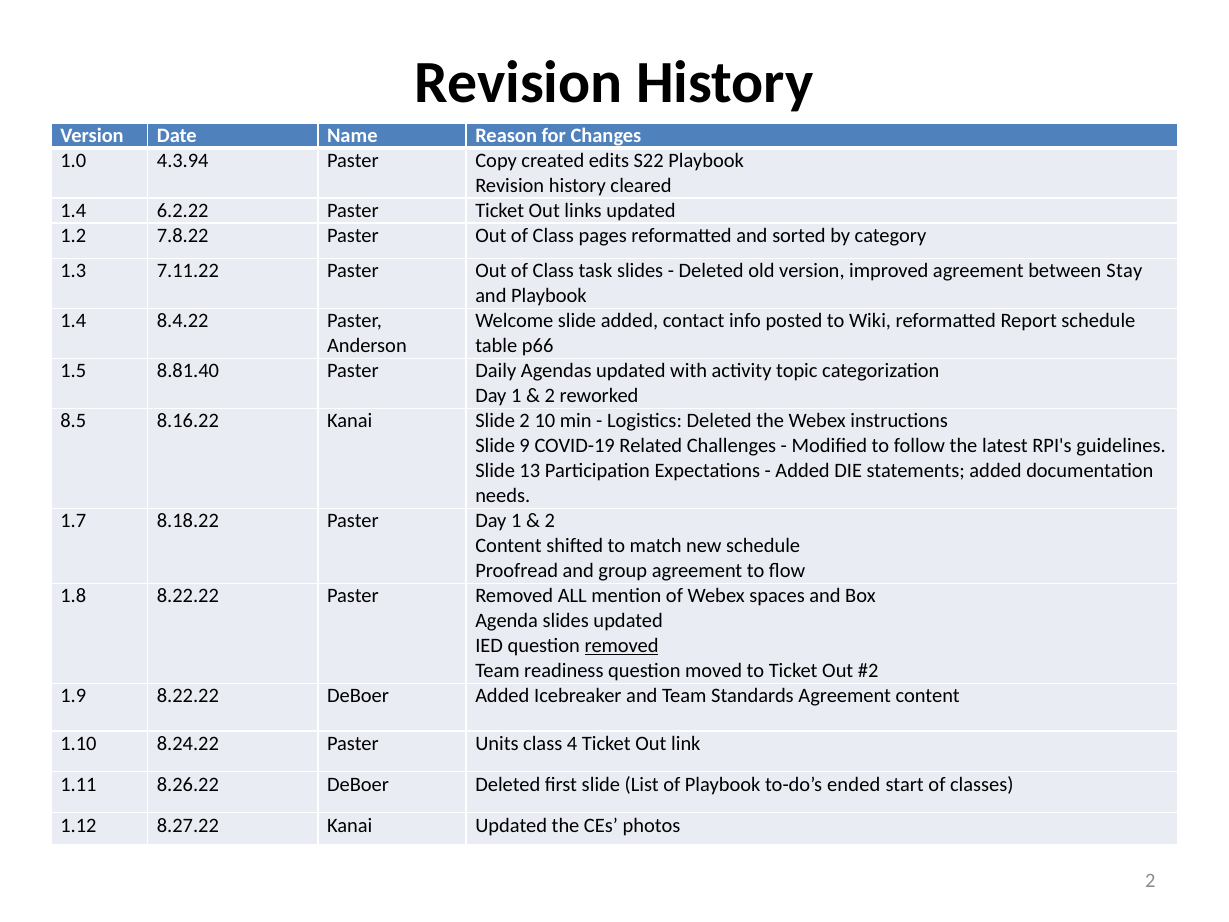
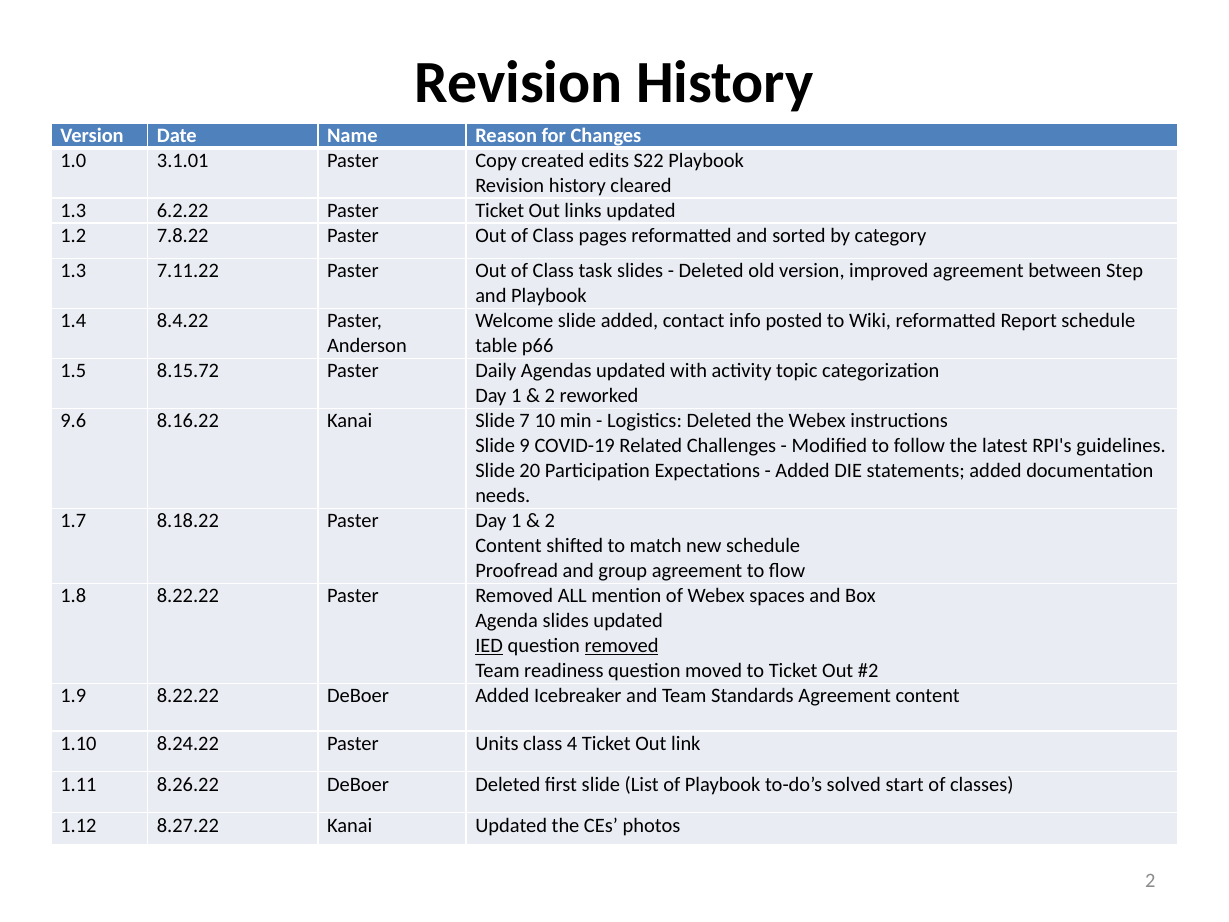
4.3.94: 4.3.94 -> 3.1.01
1.4 at (73, 211): 1.4 -> 1.3
Stay: Stay -> Step
8.81.40: 8.81.40 -> 8.15.72
8.5: 8.5 -> 9.6
Slide 2: 2 -> 7
13: 13 -> 20
IED underline: none -> present
ended: ended -> solved
